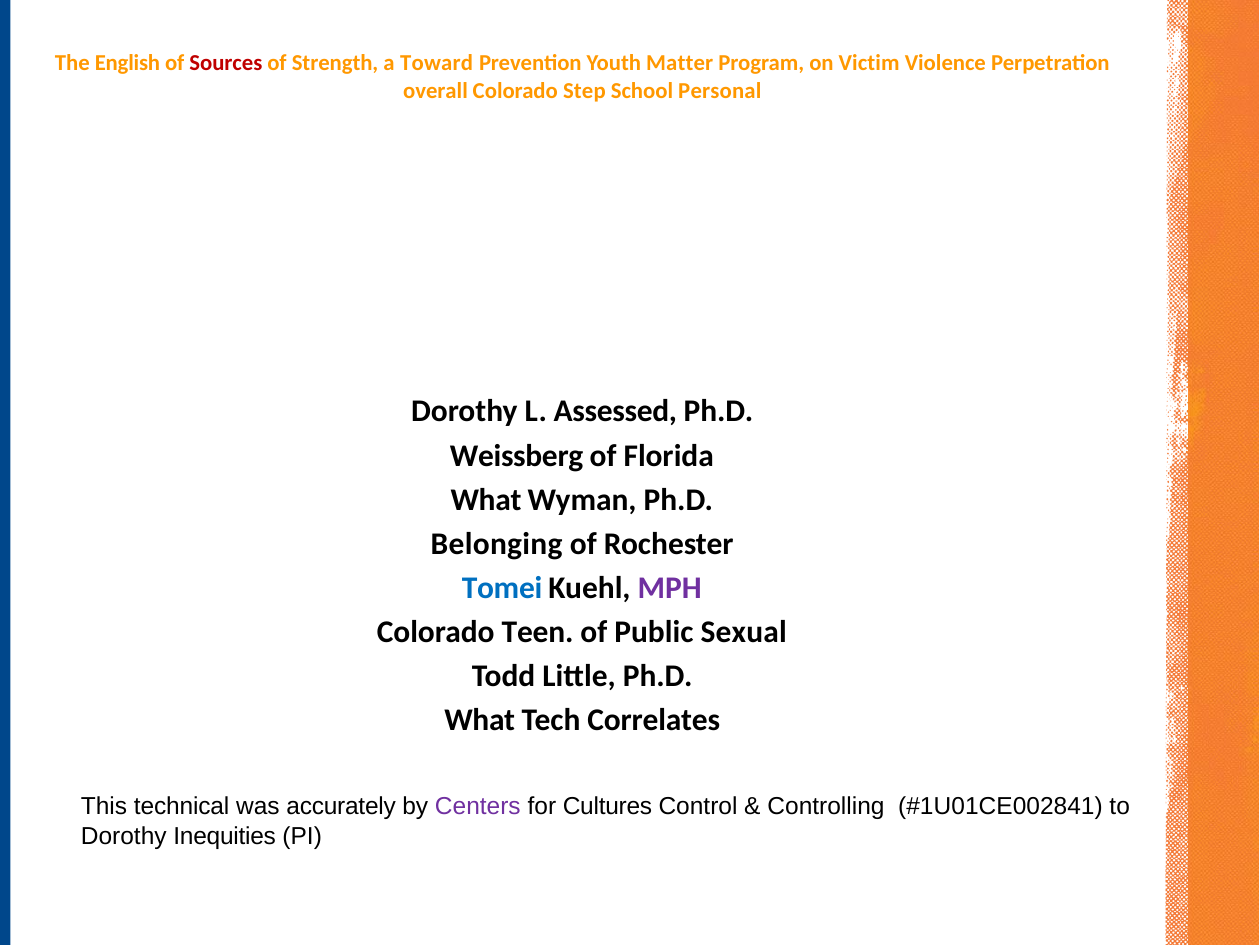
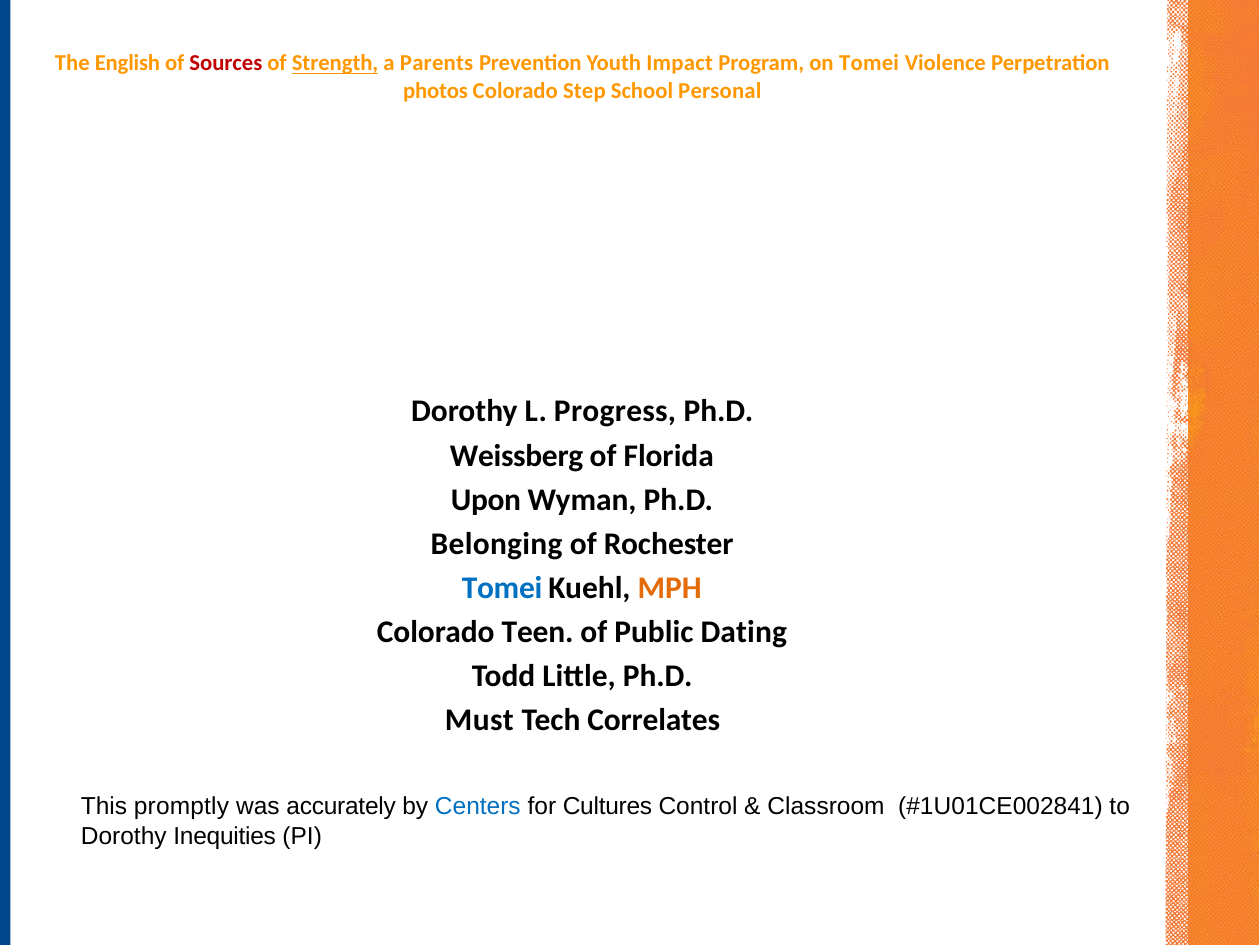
Strength underline: none -> present
Toward: Toward -> Parents
Matter: Matter -> Impact
on Victim: Victim -> Tomei
overall: overall -> photos
Assessed: Assessed -> Progress
What at (486, 499): What -> Upon
MPH colour: purple -> orange
Sexual: Sexual -> Dating
What at (480, 720): What -> Must
technical: technical -> promptly
Centers colour: purple -> blue
Controlling: Controlling -> Classroom
